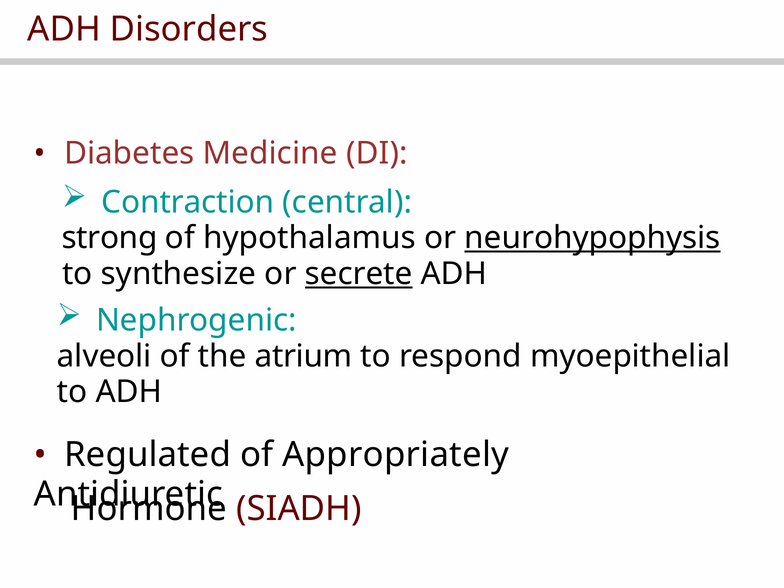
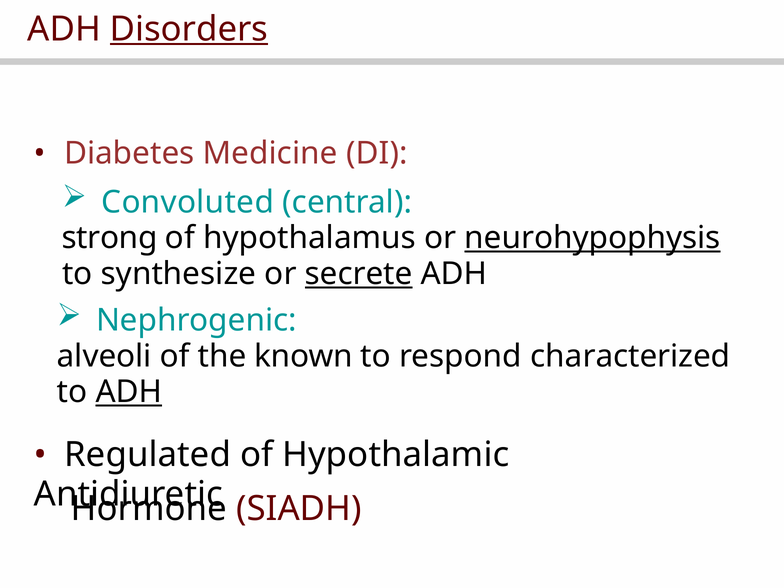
Disorders underline: none -> present
Contraction: Contraction -> Convoluted
atrium: atrium -> known
myoepithelial: myoepithelial -> characterized
ADH at (129, 392) underline: none -> present
Appropriately: Appropriately -> Hypothalamic
